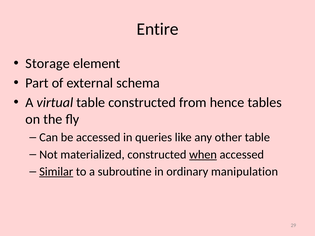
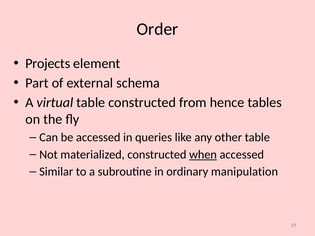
Entire: Entire -> Order
Storage: Storage -> Projects
Similar underline: present -> none
